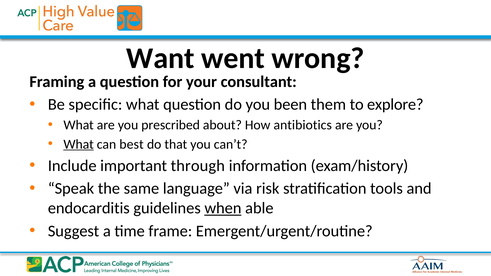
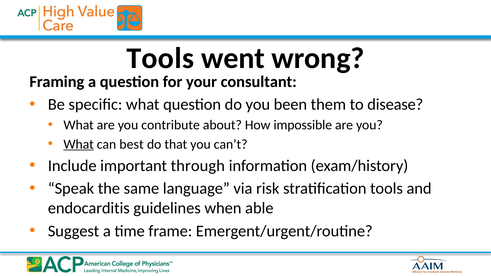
Want at (160, 58): Want -> Tools
explore: explore -> disease
prescribed: prescribed -> contribute
antibiotics: antibiotics -> impossible
when underline: present -> none
